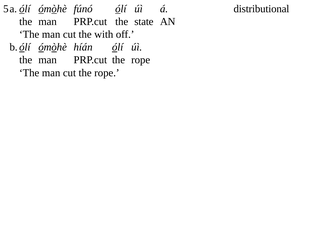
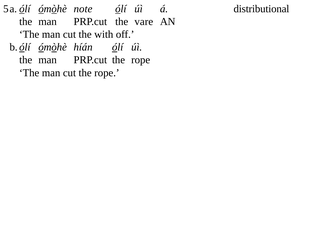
fúnó: fúnó -> note
state: state -> vare
